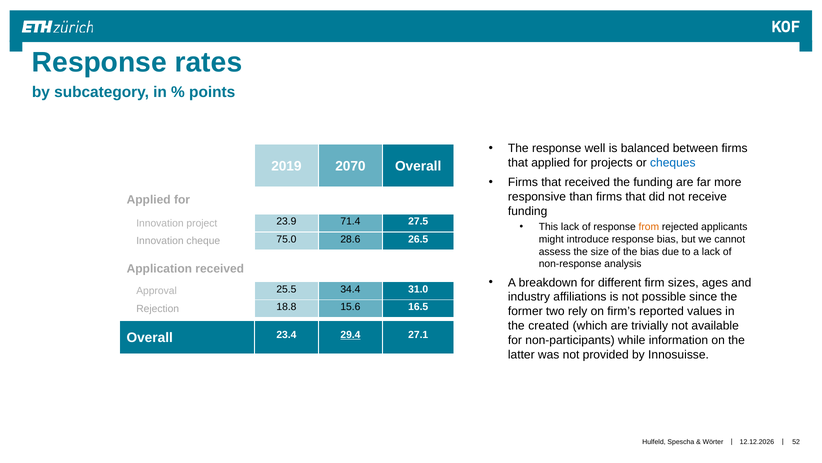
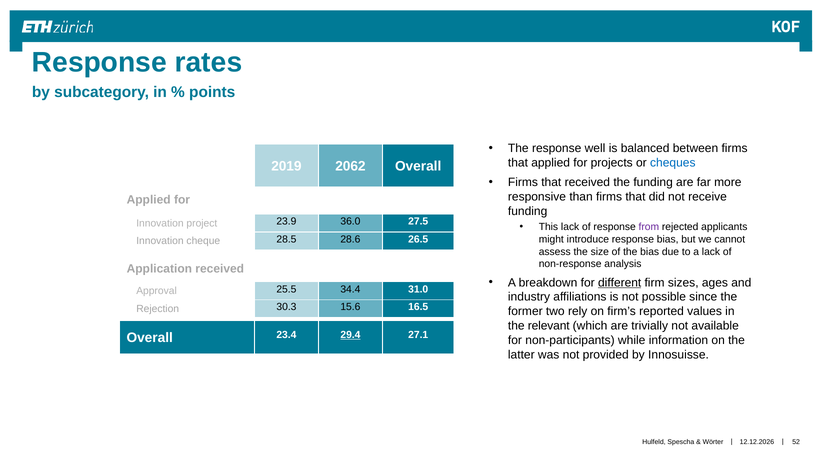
2070: 2070 -> 2062
71.4: 71.4 -> 36.0
from colour: orange -> purple
75.0: 75.0 -> 28.5
different underline: none -> present
18.8: 18.8 -> 30.3
created: created -> relevant
